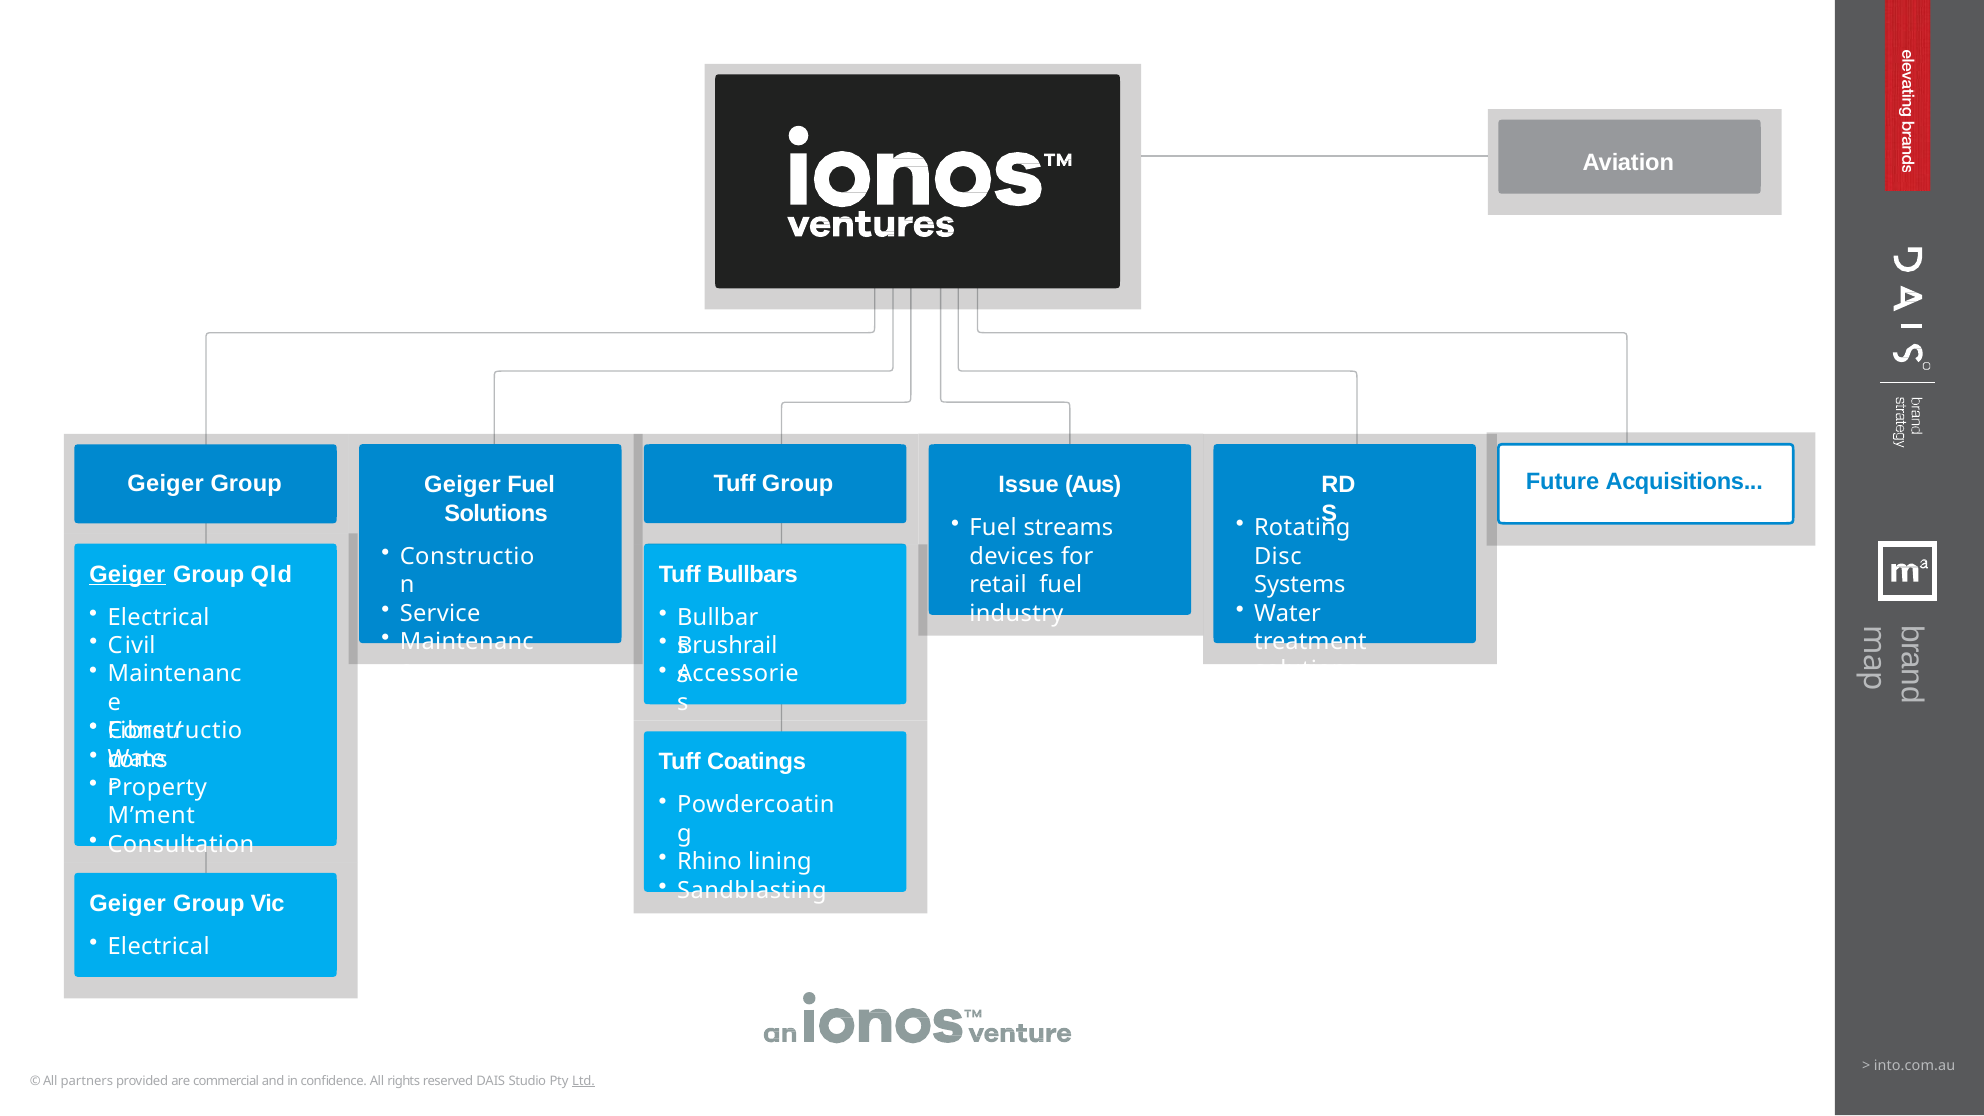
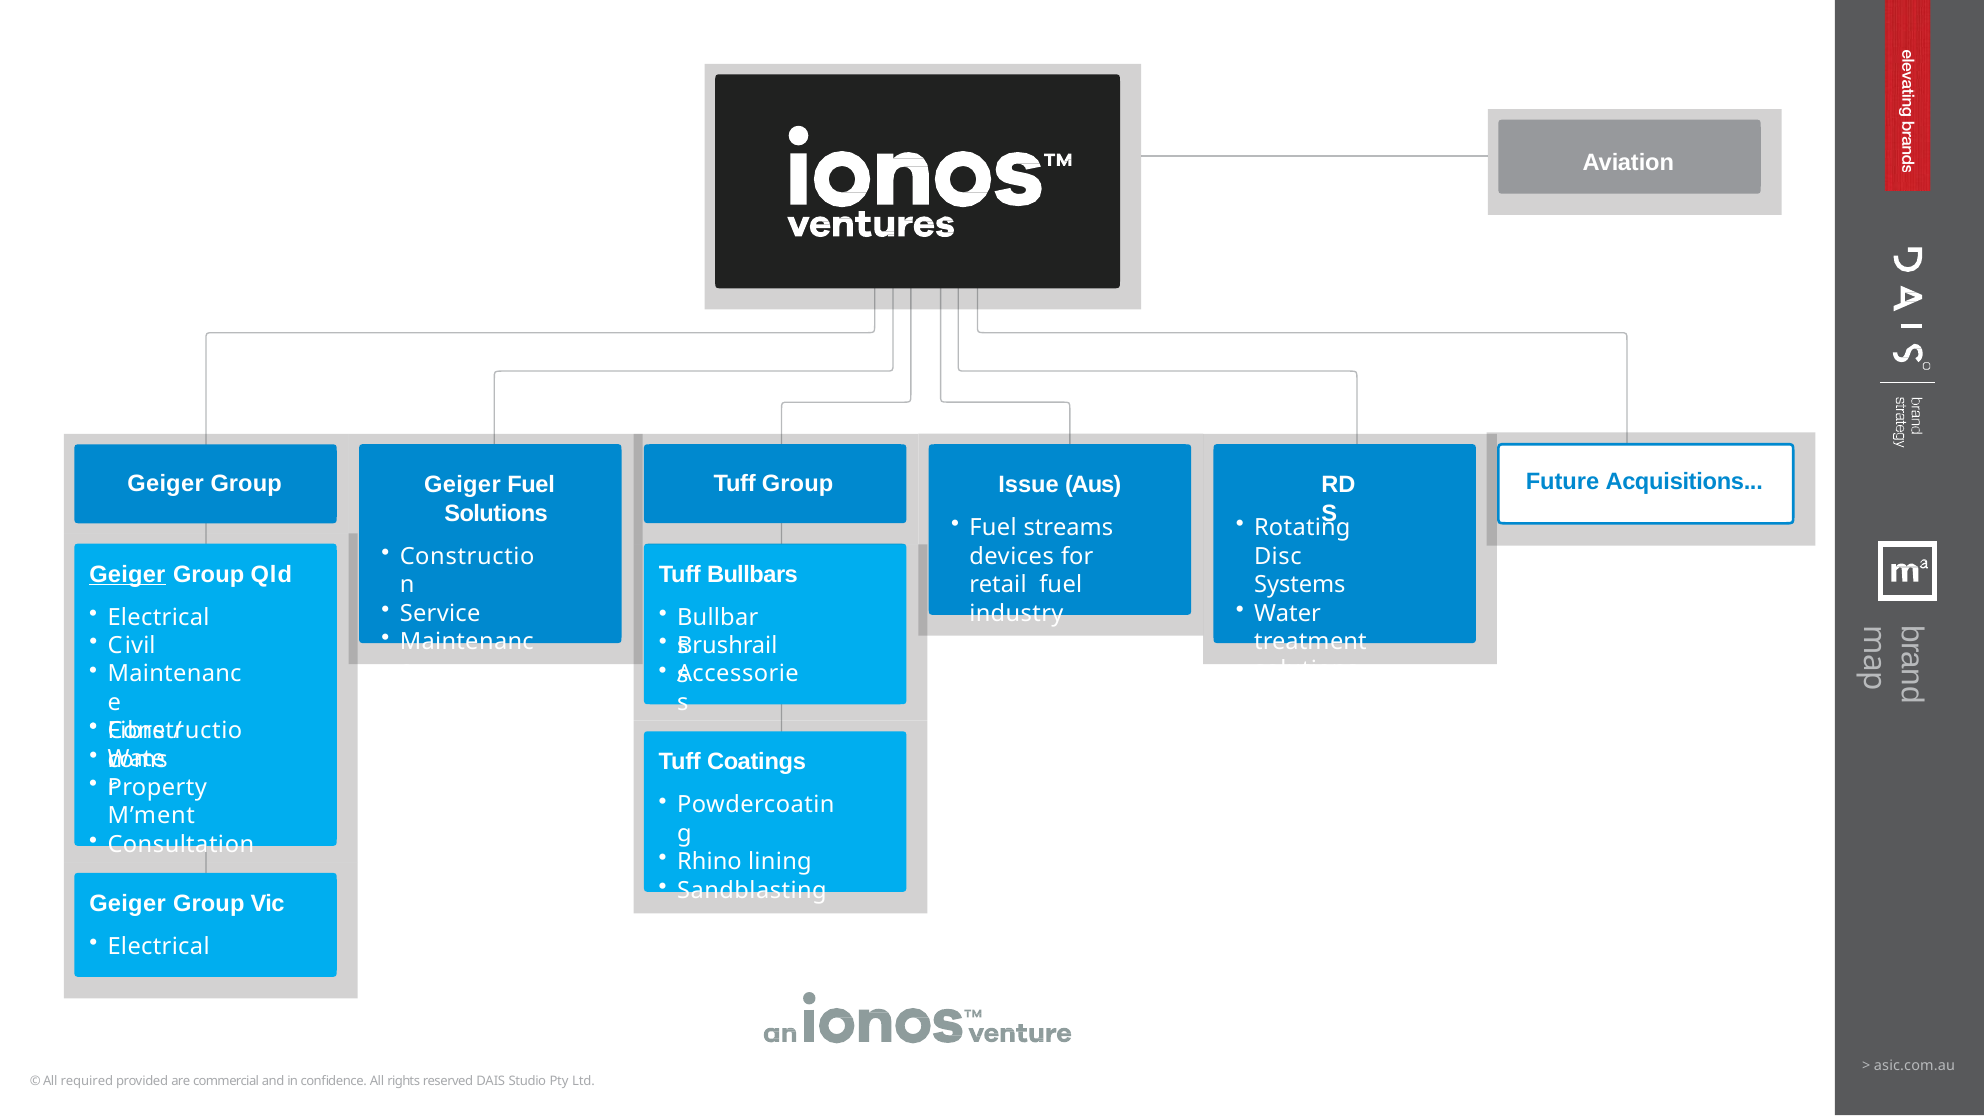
into.com.au: into.com.au -> asic.com.au
partners: partners -> required
Ltd underline: present -> none
